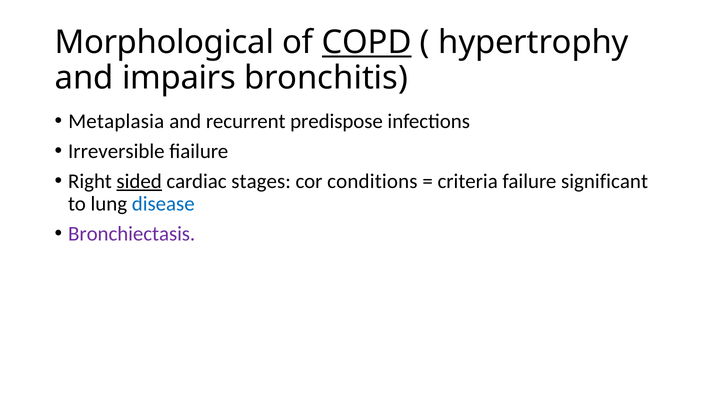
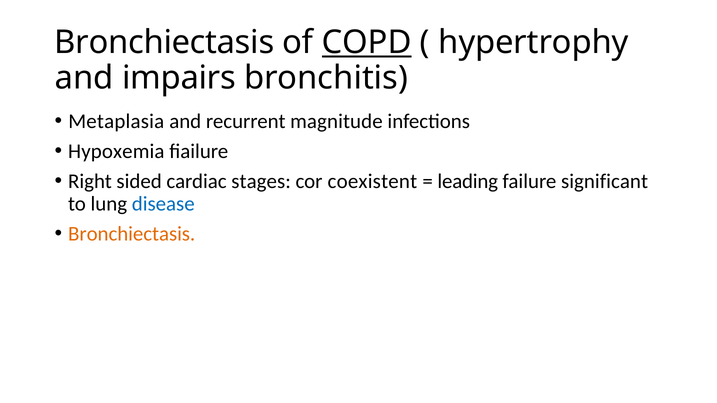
Morphological at (164, 42): Morphological -> Bronchiectasis
predispose: predispose -> magnitude
Irreversible: Irreversible -> Hypoxemia
sided underline: present -> none
conditions: conditions -> coexistent
criteria: criteria -> leading
Bronchiectasis at (132, 234) colour: purple -> orange
